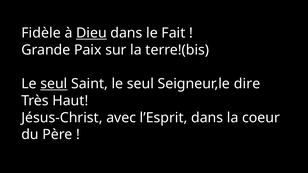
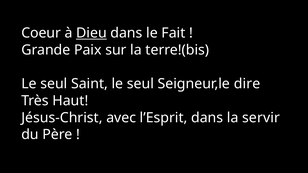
Fidèle: Fidèle -> Coeur
seul at (54, 84) underline: present -> none
coeur: coeur -> servir
